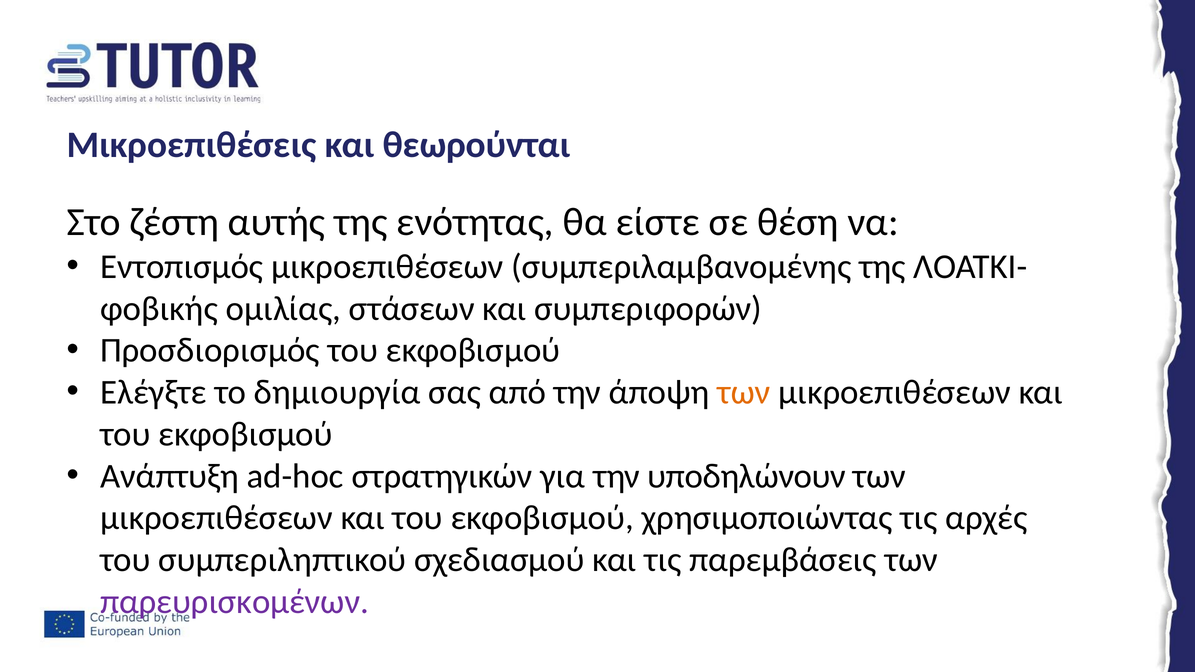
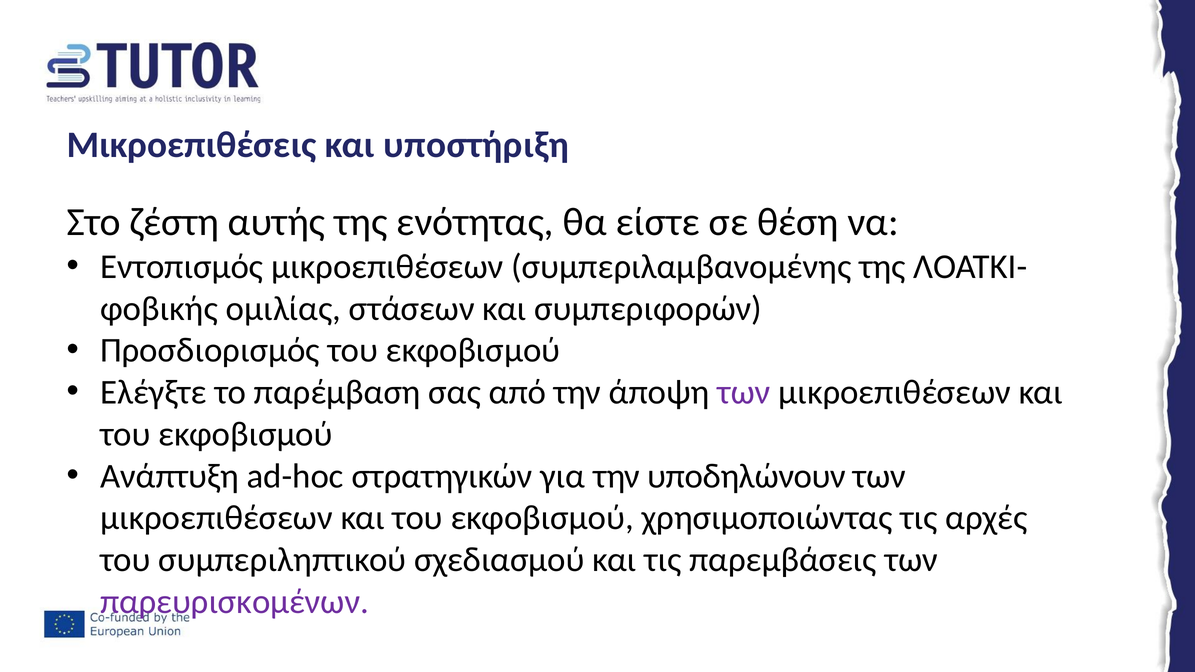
θεωρούνται: θεωρούνται -> υποστήριξη
δημιουργία: δημιουργία -> παρέμβαση
των at (744, 392) colour: orange -> purple
